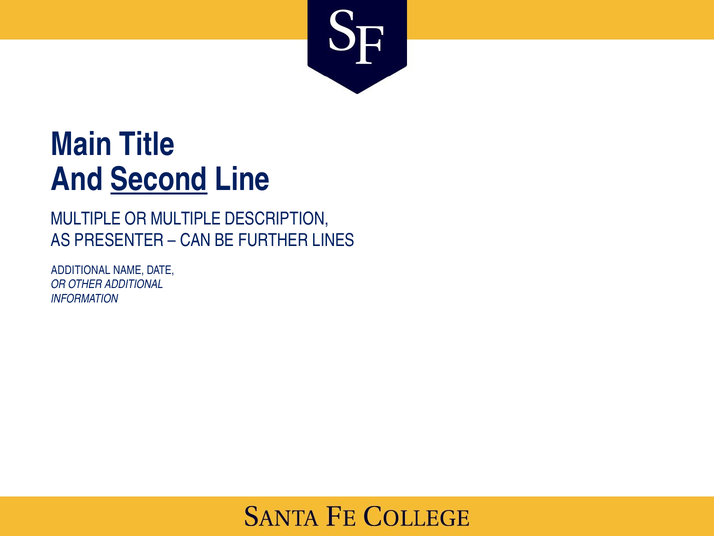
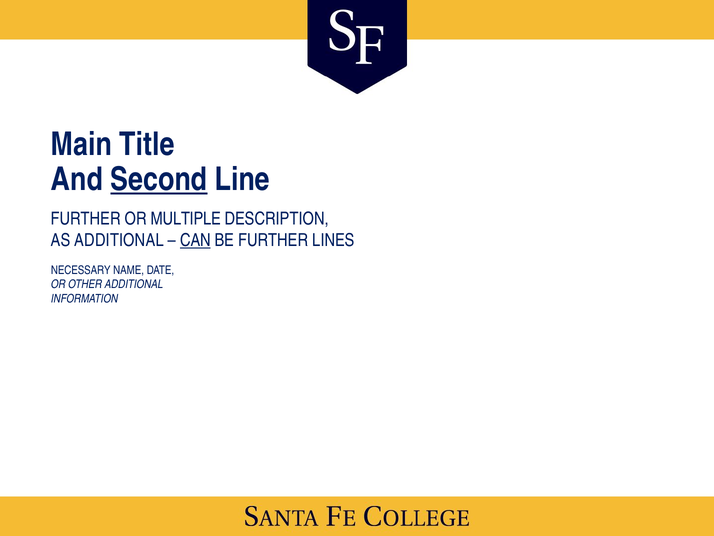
MULTIPLE at (86, 219): MULTIPLE -> FURTHER
AS PRESENTER: PRESENTER -> ADDITIONAL
CAN underline: none -> present
ADDITIONAL at (81, 270): ADDITIONAL -> NECESSARY
